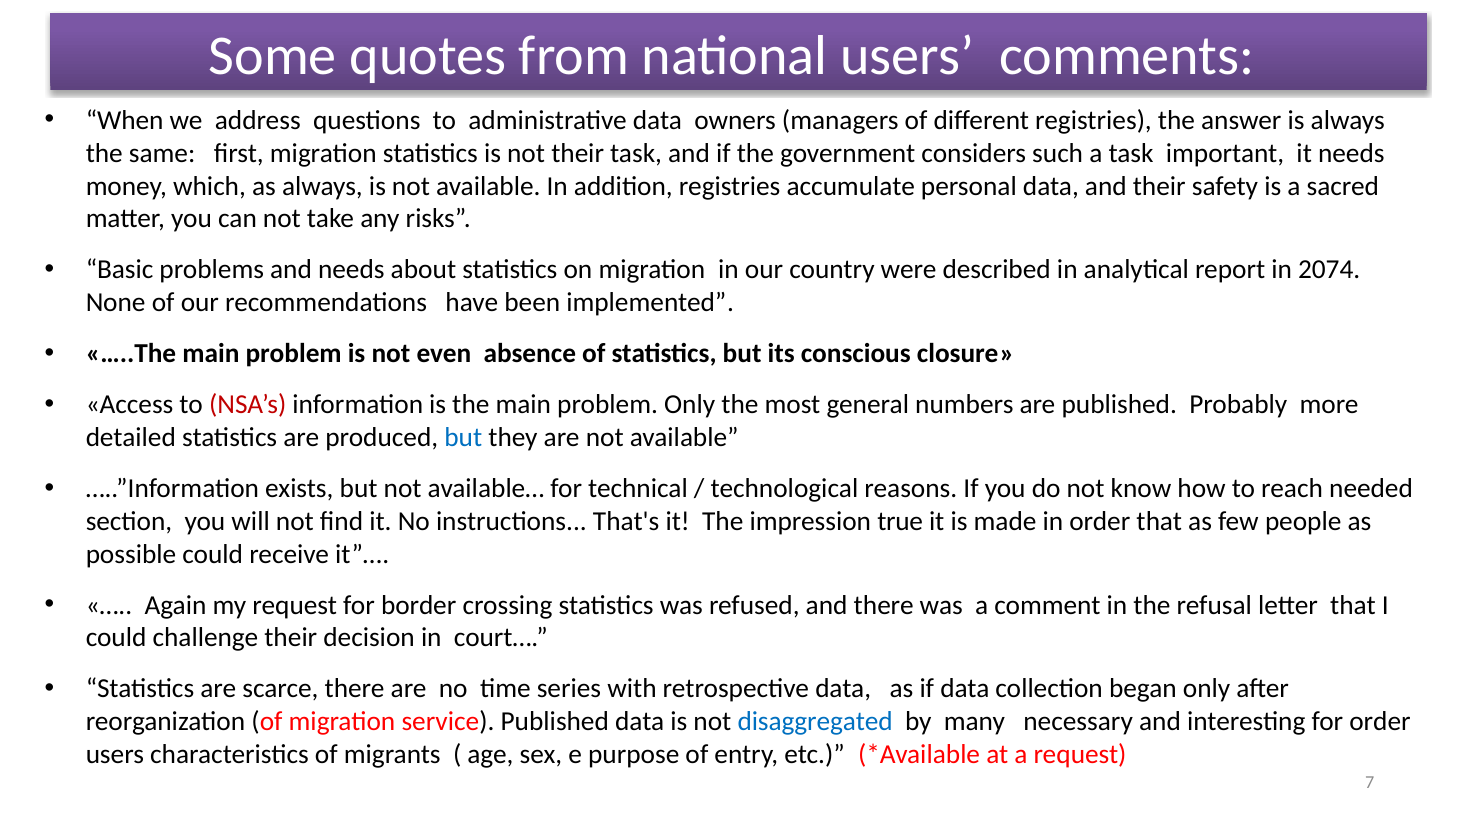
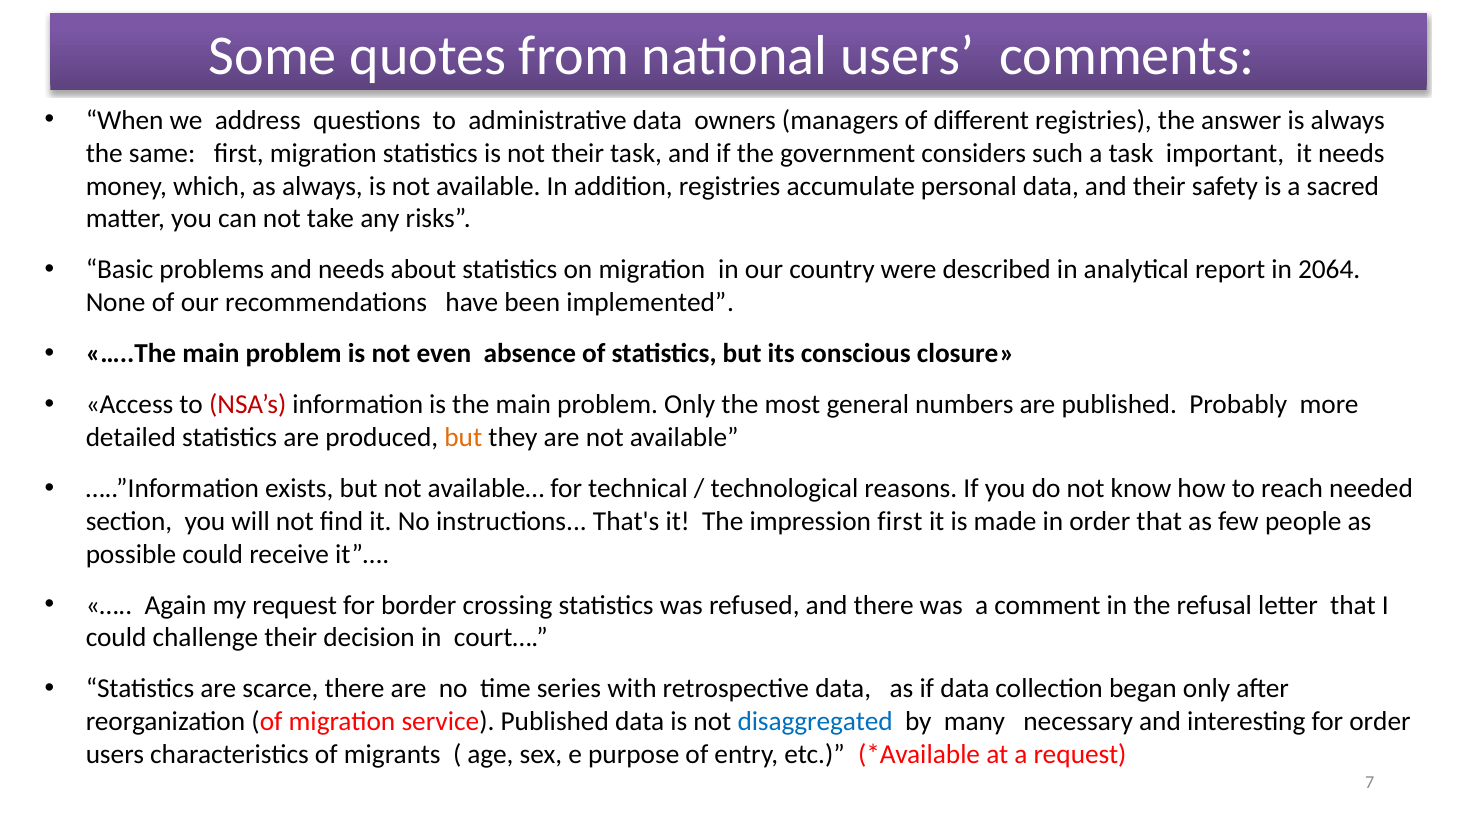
2074: 2074 -> 2064
but at (463, 438) colour: blue -> orange
impression true: true -> first
